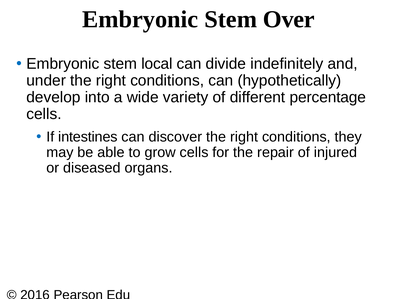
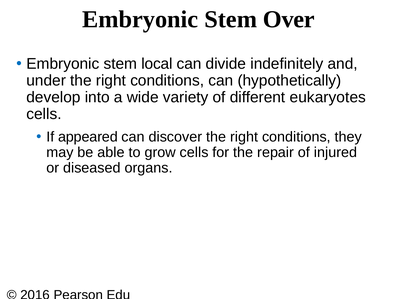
percentage: percentage -> eukaryotes
intestines: intestines -> appeared
